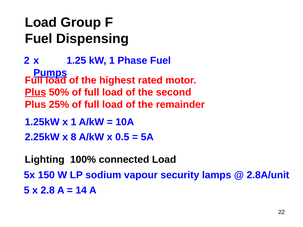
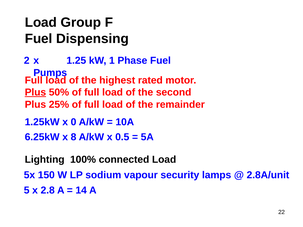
Pumps underline: present -> none
x 1: 1 -> 0
2.25kW: 2.25kW -> 6.25kW
